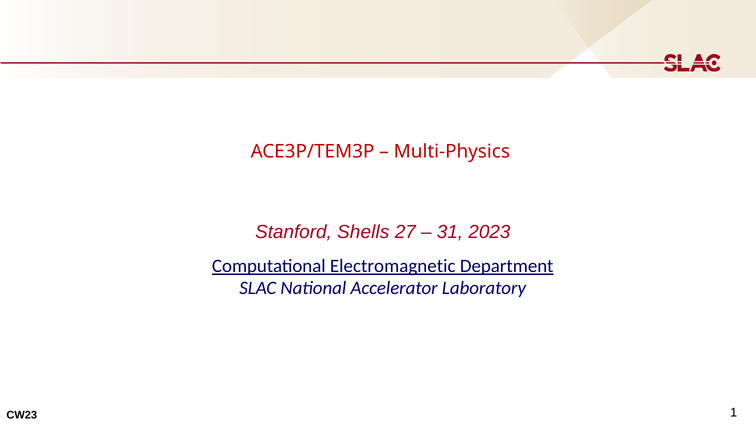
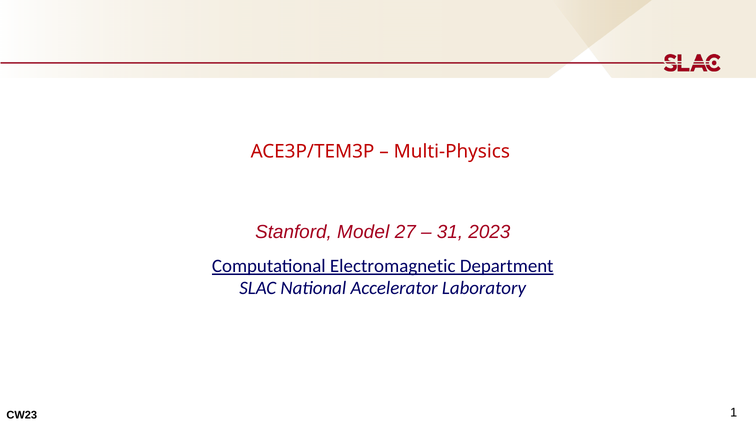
Shells: Shells -> Model
